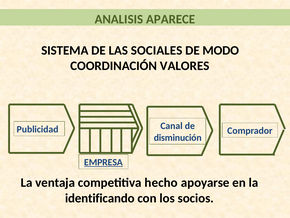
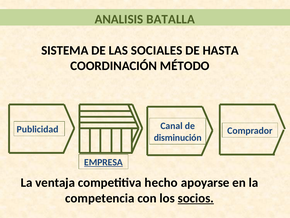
APARECE: APARECE -> BATALLA
MODO: MODO -> HASTA
VALORES: VALORES -> MÉTODO
identificando: identificando -> competencia
socios underline: none -> present
